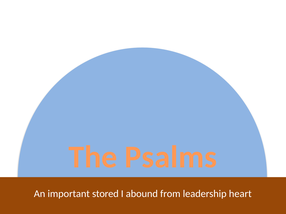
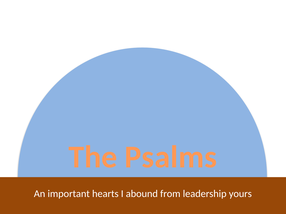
stored: stored -> hearts
heart: heart -> yours
